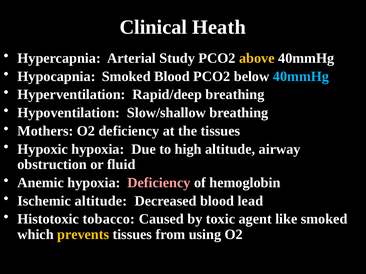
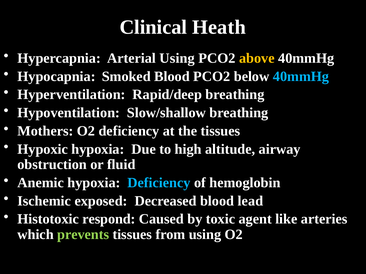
Arterial Study: Study -> Using
Deficiency at (159, 183) colour: pink -> light blue
Ischemic altitude: altitude -> exposed
tobacco: tobacco -> respond
like smoked: smoked -> arteries
prevents colour: yellow -> light green
